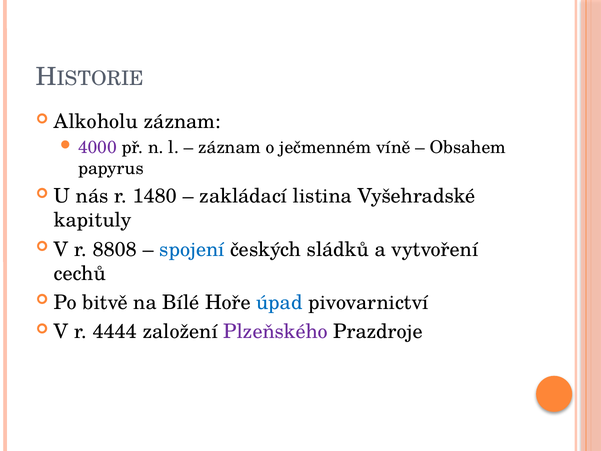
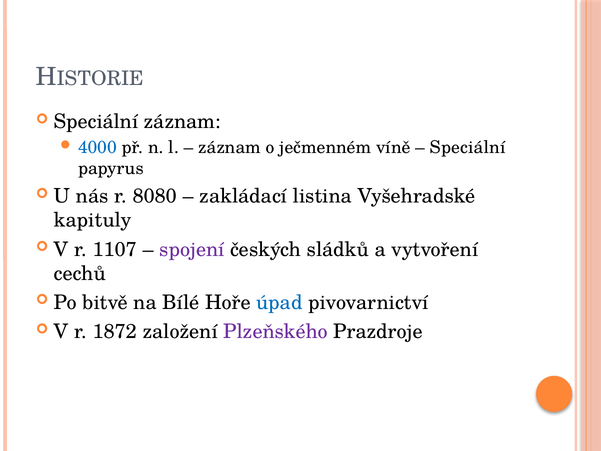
Alkoholu at (96, 122): Alkoholu -> Speciální
4000 colour: purple -> blue
Obsahem at (468, 147): Obsahem -> Speciální
1480: 1480 -> 8080
8808: 8808 -> 1107
spojení colour: blue -> purple
4444: 4444 -> 1872
